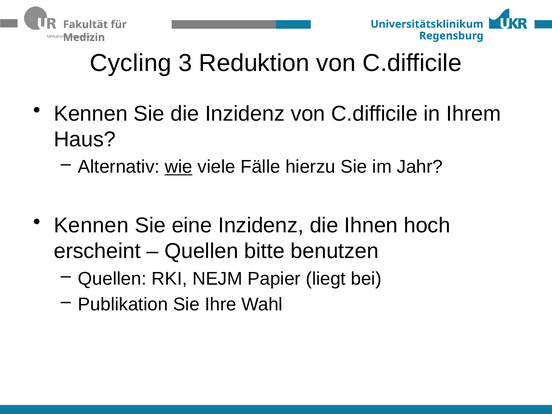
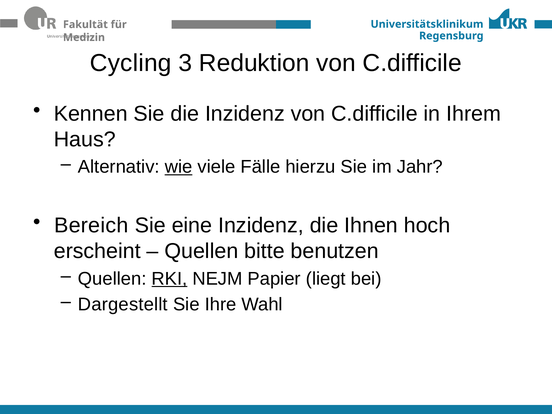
Kennen at (91, 225): Kennen -> Bereich
RKI underline: none -> present
Publikation: Publikation -> Dargestellt
